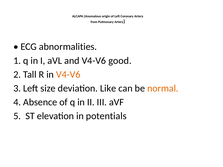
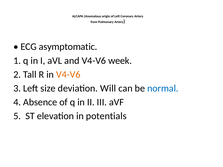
abnormalities: abnormalities -> asymptomatic
good: good -> week
Like: Like -> Will
normal colour: orange -> blue
